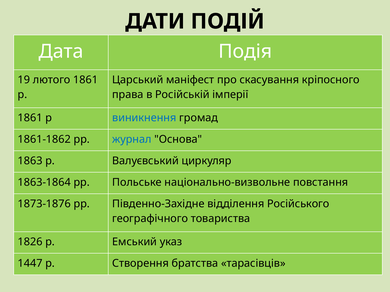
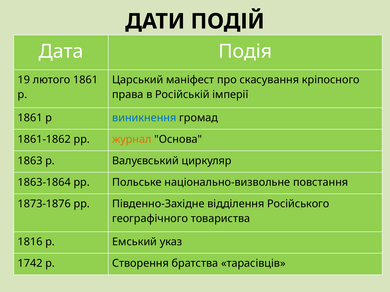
журнал colour: blue -> orange
1826: 1826 -> 1816
1447: 1447 -> 1742
